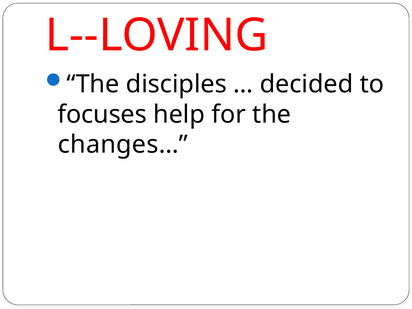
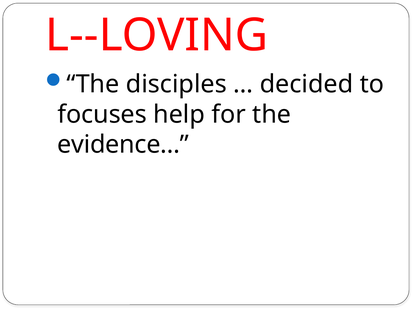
changes…: changes… -> evidence…
